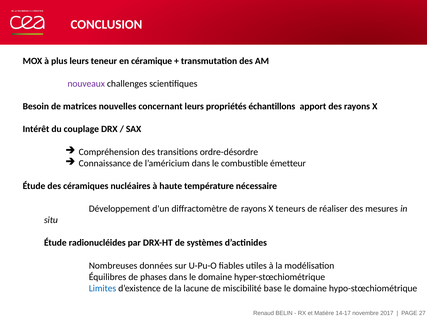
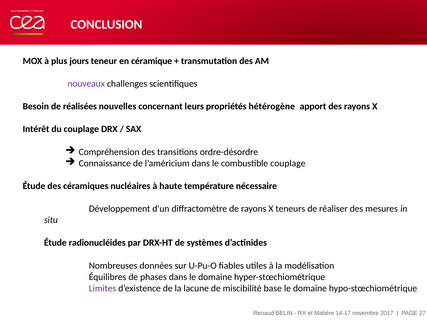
plus leurs: leurs -> jours
matrices: matrices -> réalisées
échantillons: échantillons -> hétérogène
combustible émetteur: émetteur -> couplage
Limites colour: blue -> purple
